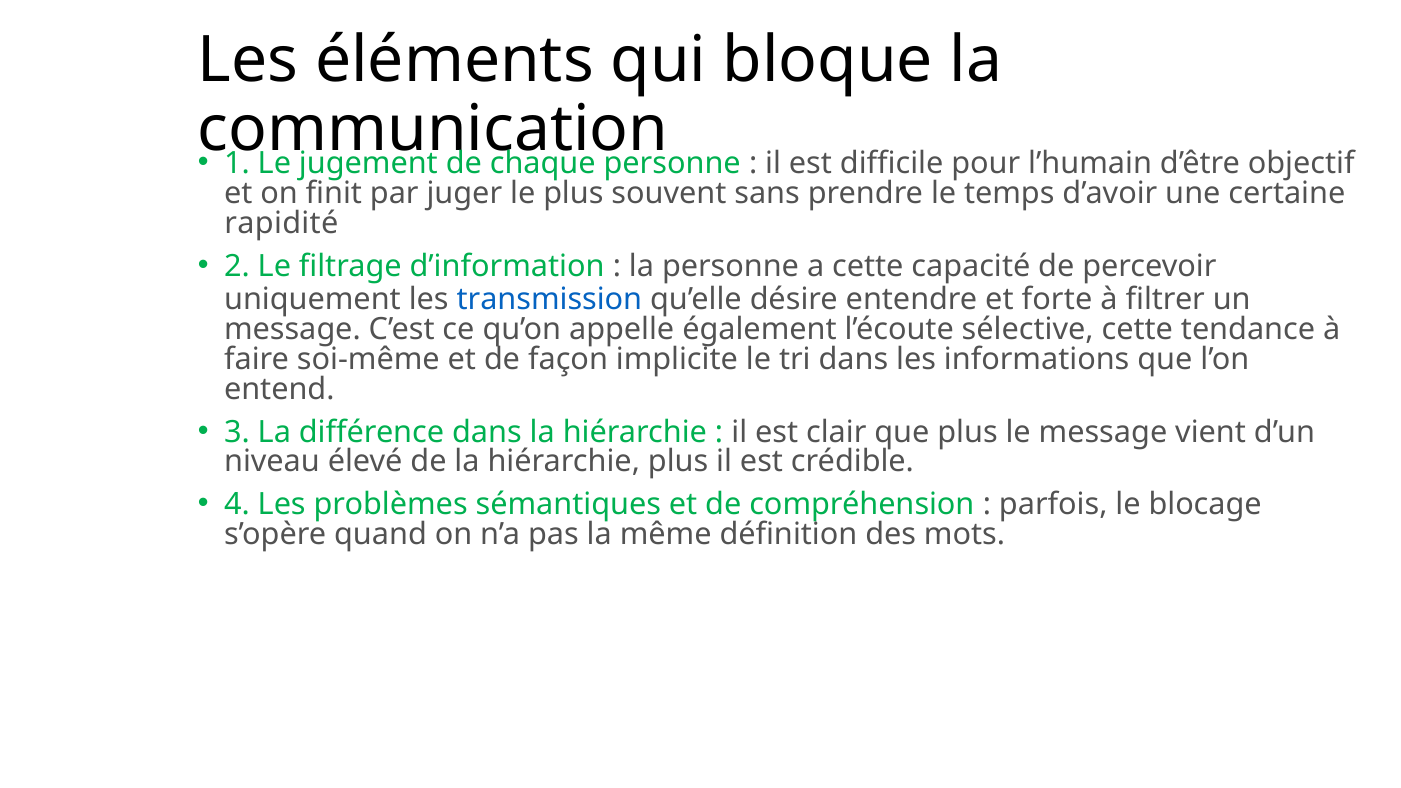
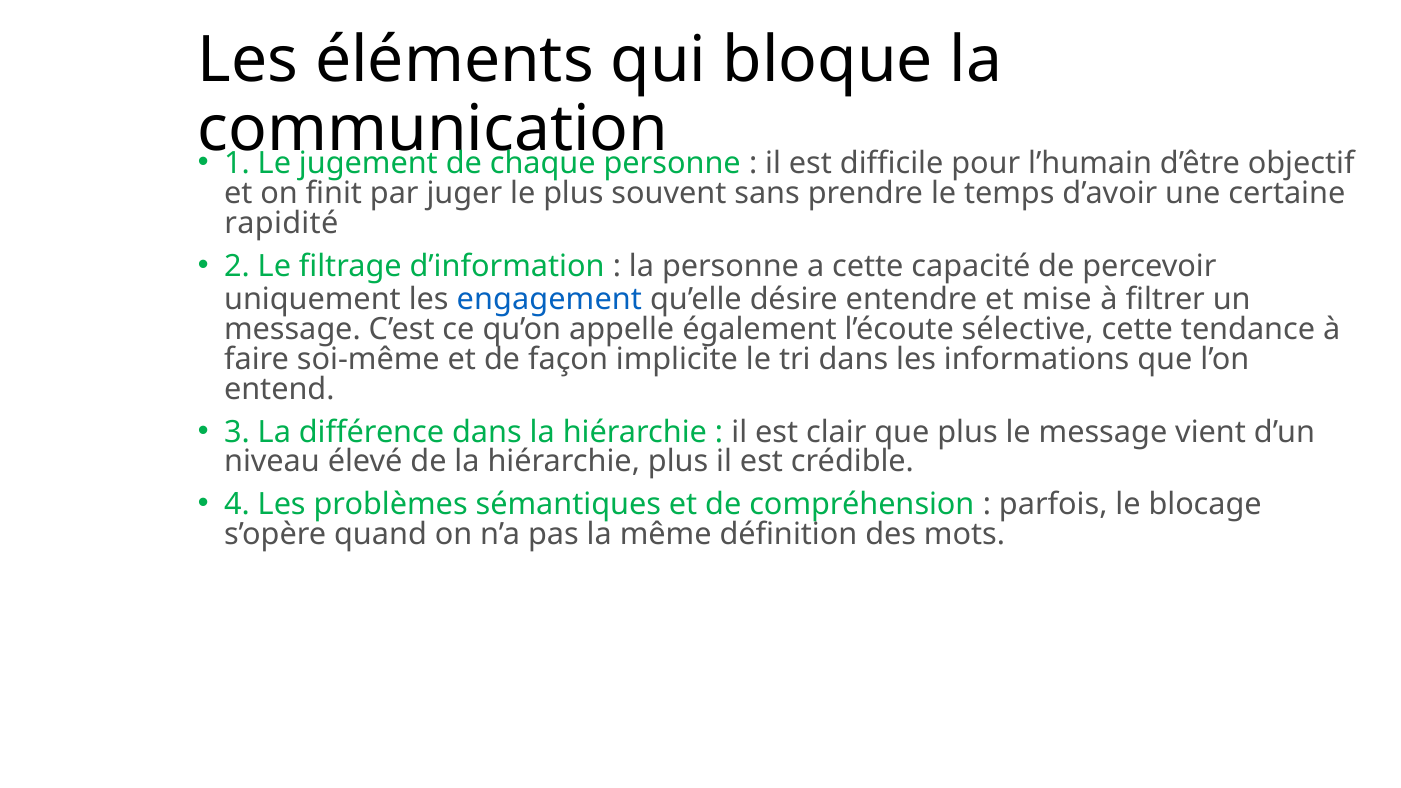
transmission: transmission -> engagement
forte: forte -> mise
